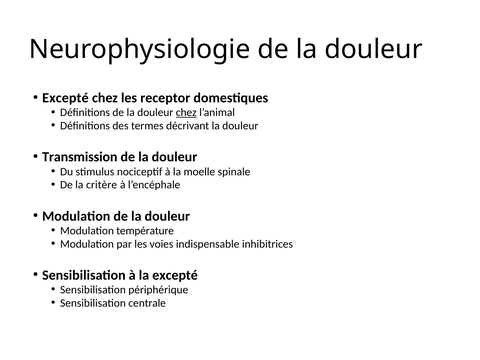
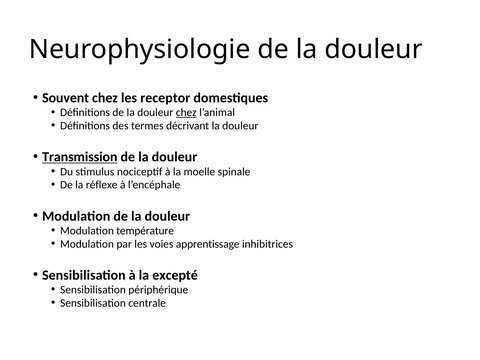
Excepté at (65, 98): Excepté -> Souvent
Transmission underline: none -> present
critère: critère -> réflexe
indispensable: indispensable -> apprentissage
